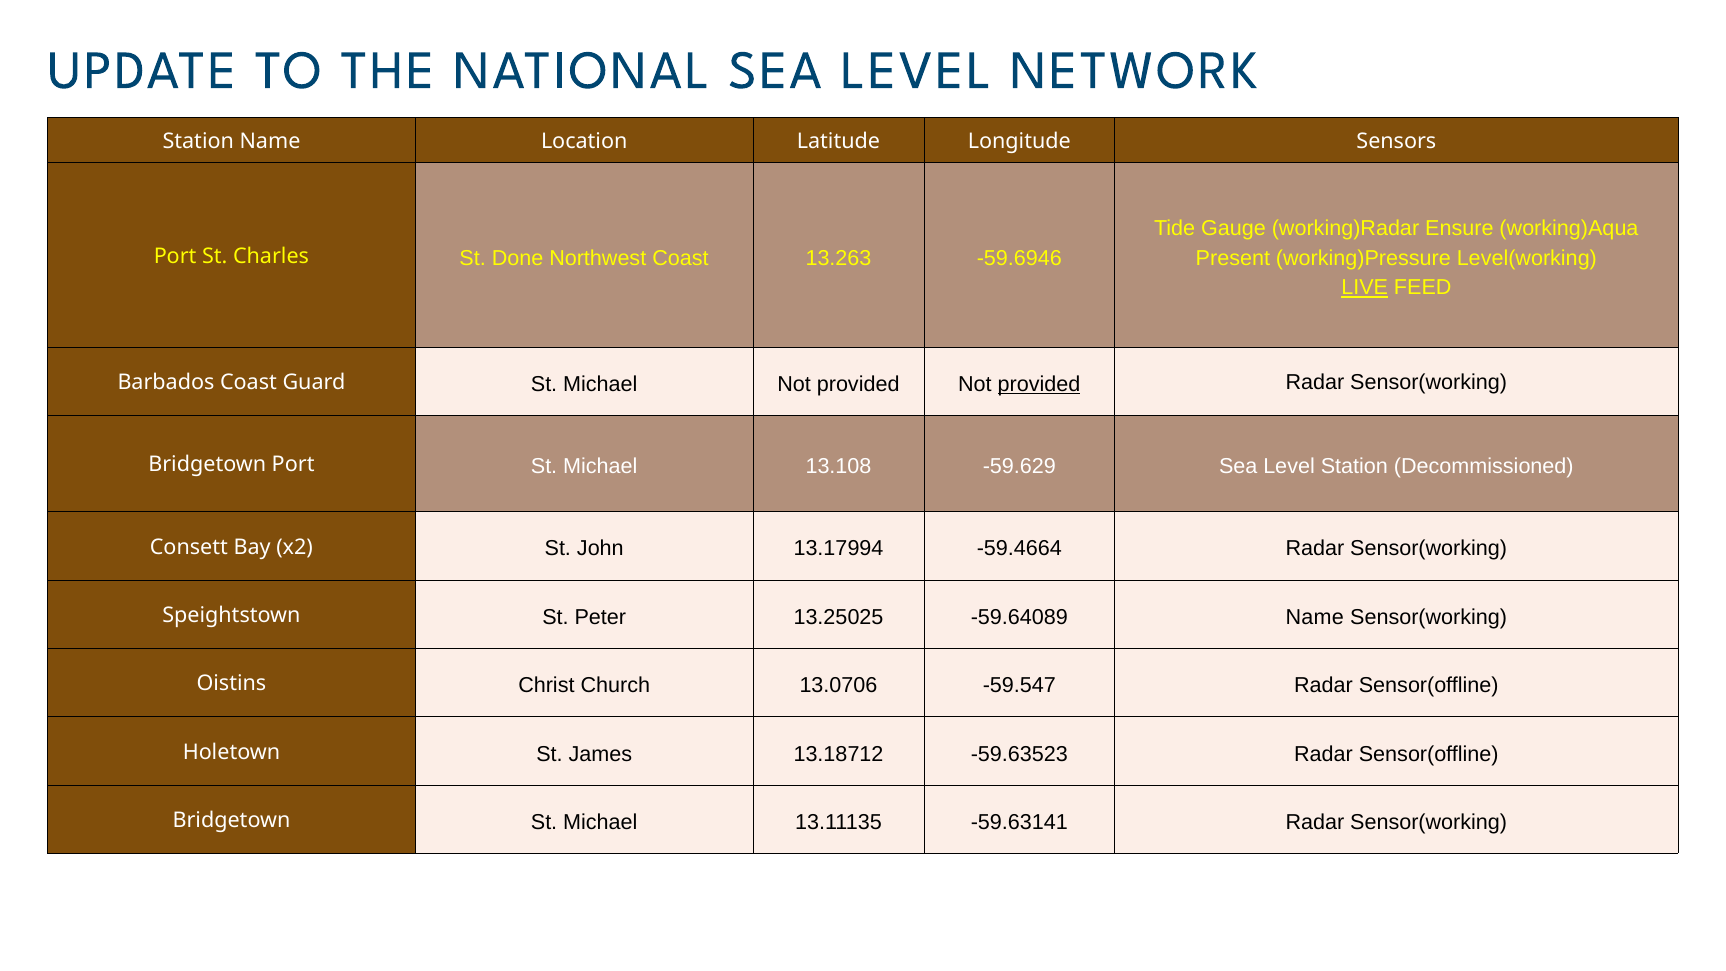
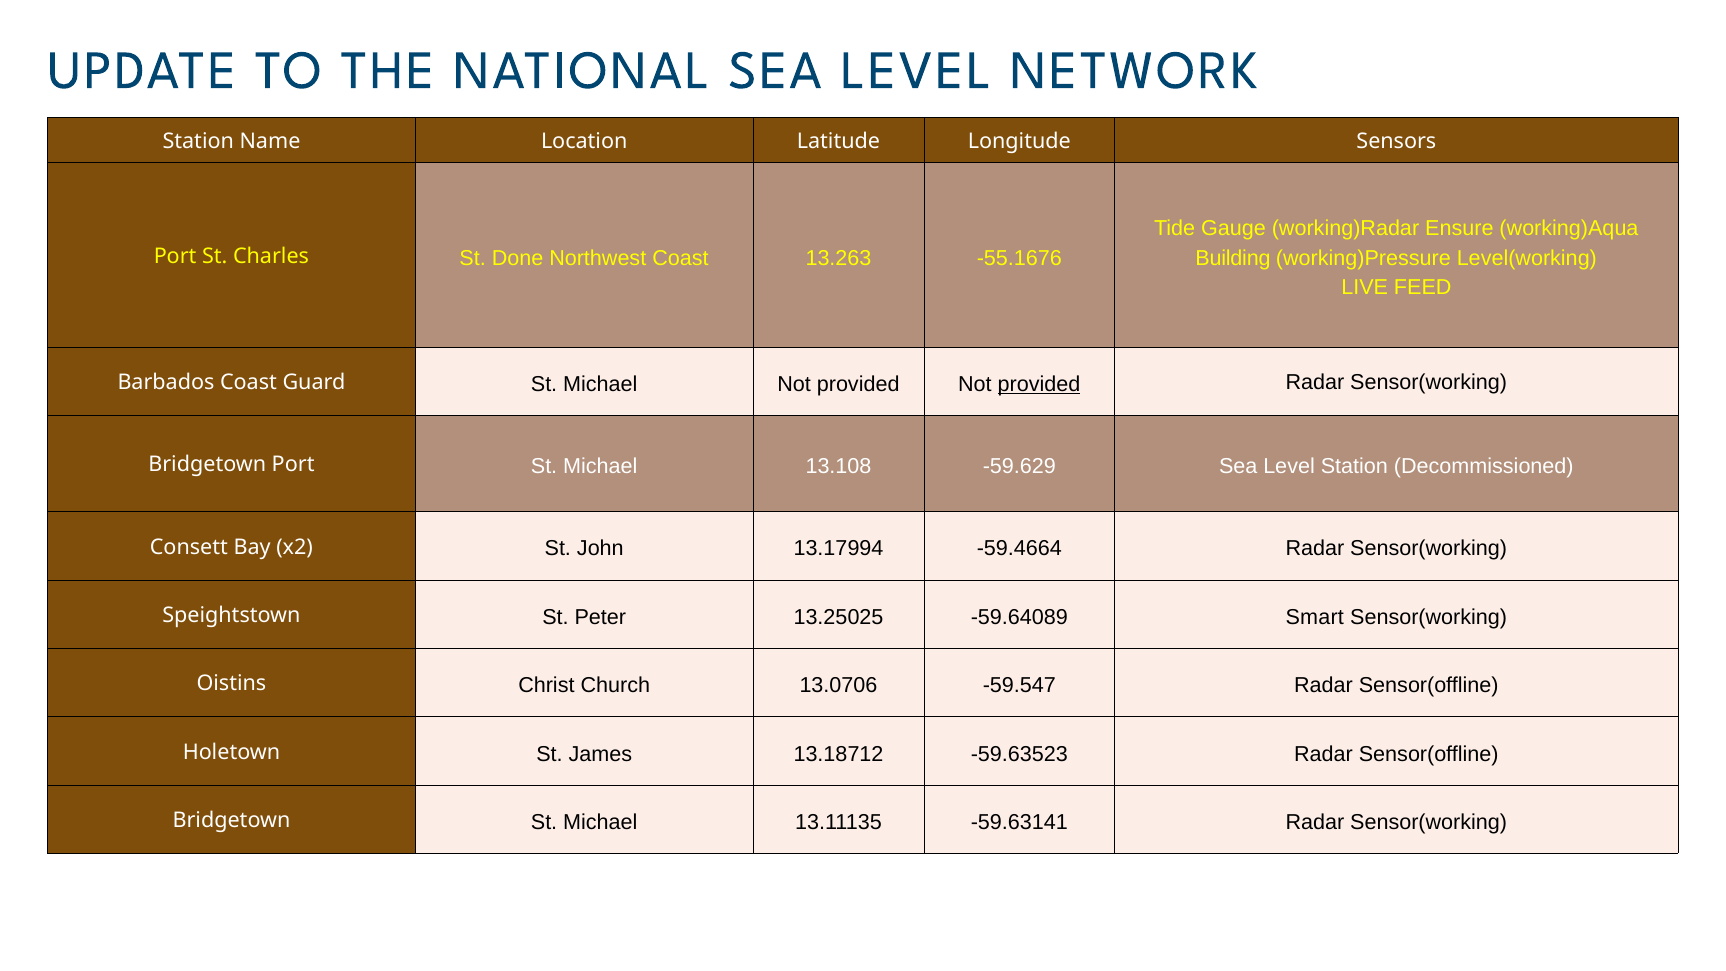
Present: Present -> Building
-59.6946: -59.6946 -> -55.1676
LIVE underline: present -> none
-59.64089 Name: Name -> Smart
